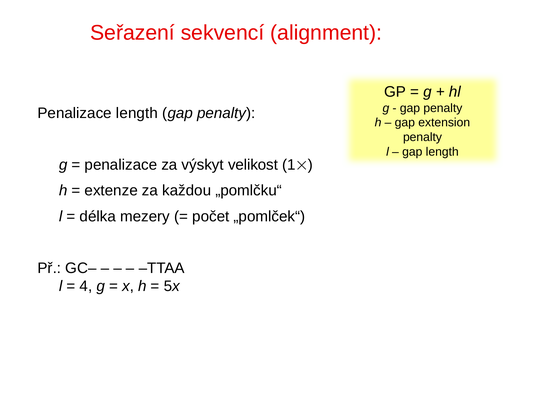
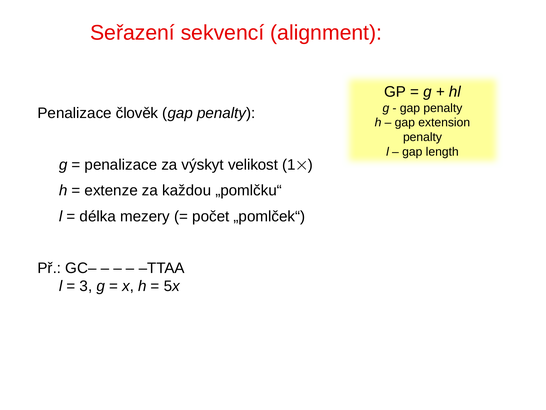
Penalizace length: length -> člověk
4: 4 -> 3
